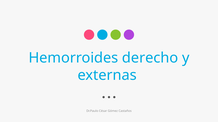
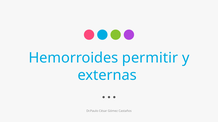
derecho: derecho -> permitir
